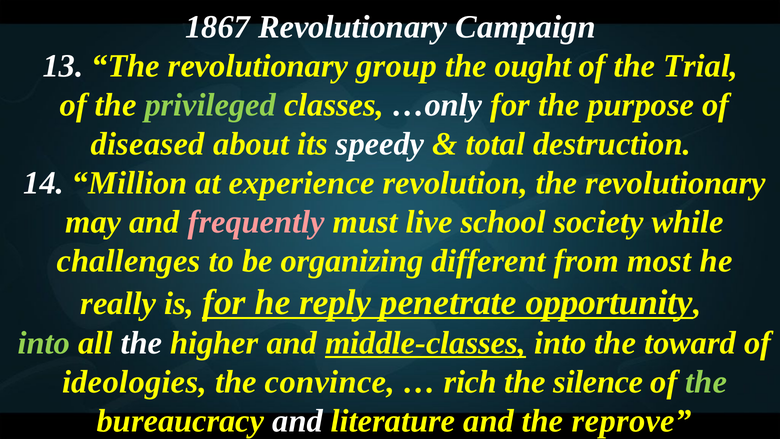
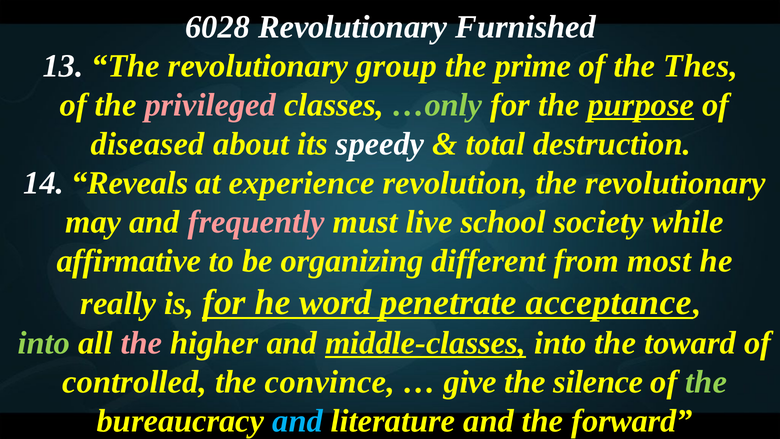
1867: 1867 -> 6028
Campaign: Campaign -> Furnished
ought: ought -> prime
Trial: Trial -> Thes
privileged colour: light green -> pink
…only colour: white -> light green
purpose underline: none -> present
Million: Million -> Reveals
challenges: challenges -> affirmative
reply: reply -> word
opportunity: opportunity -> acceptance
the at (141, 343) colour: white -> pink
ideologies: ideologies -> controlled
rich: rich -> give
and at (298, 421) colour: white -> light blue
reprove: reprove -> forward
